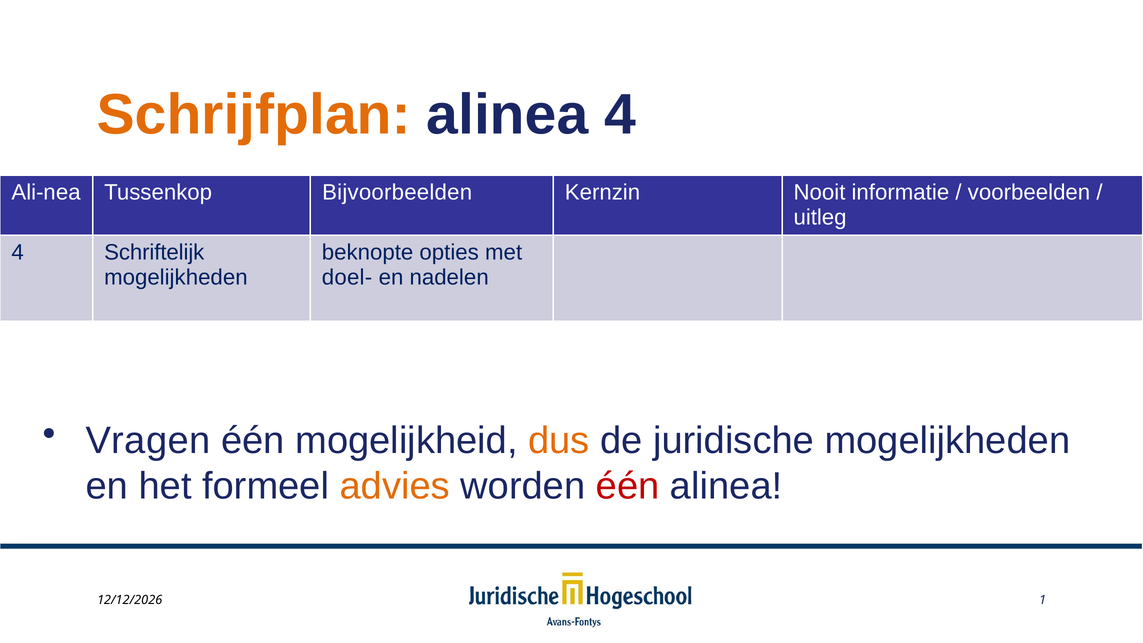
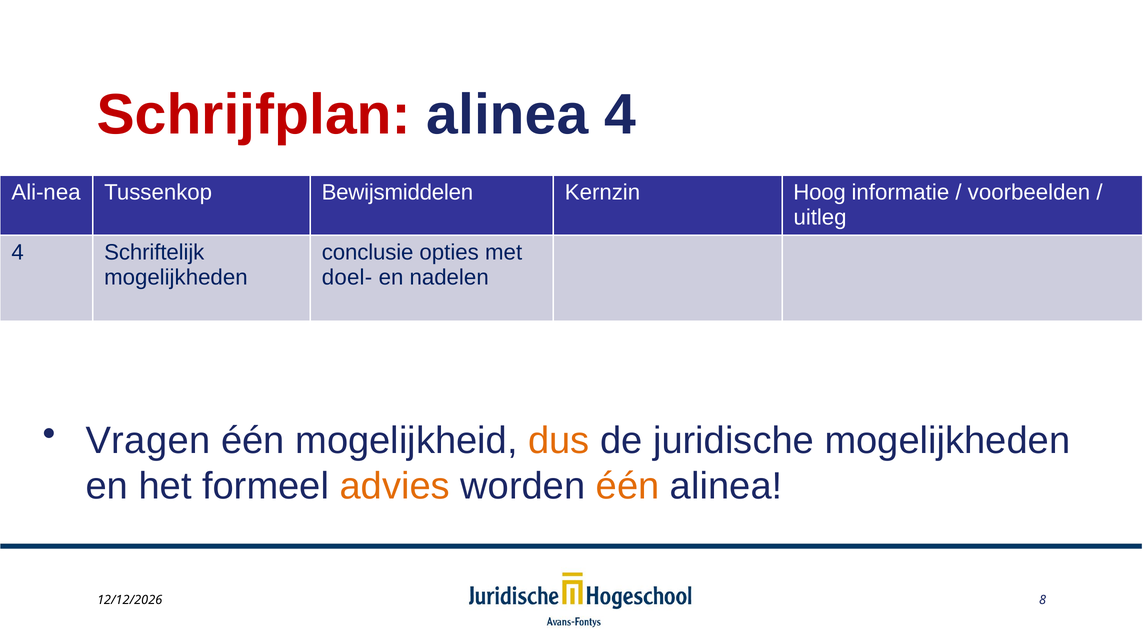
Schrijfplan colour: orange -> red
Bijvoorbeelden: Bijvoorbeelden -> Bewijsmiddelen
Nooit: Nooit -> Hoog
beknopte: beknopte -> conclusie
één at (628, 486) colour: red -> orange
1: 1 -> 8
